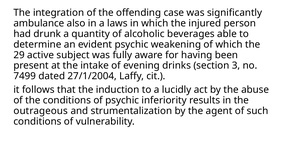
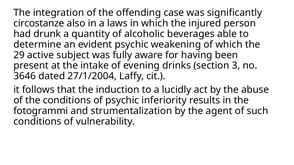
ambulance: ambulance -> circostanze
7499: 7499 -> 3646
outrageous: outrageous -> fotogrammi
